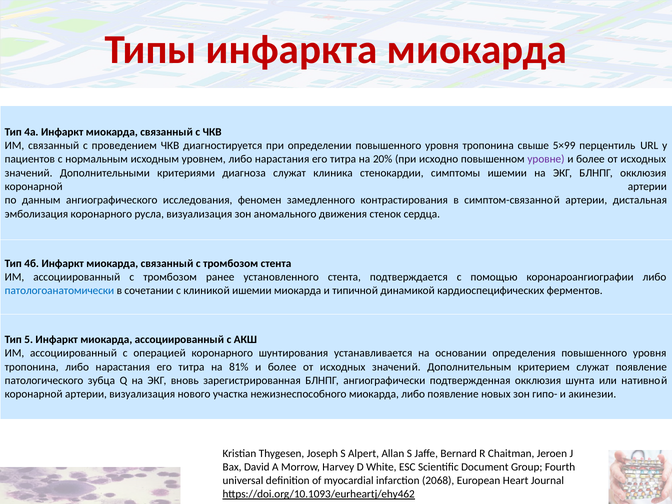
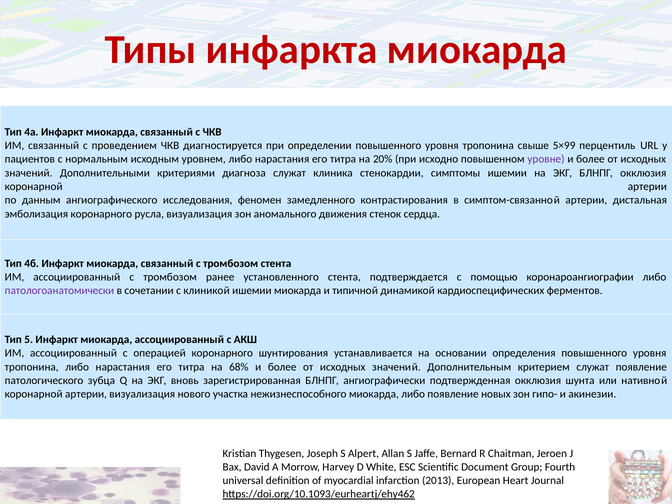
патологоанатомически colour: blue -> purple
81%: 81% -> 68%
2068: 2068 -> 2013
